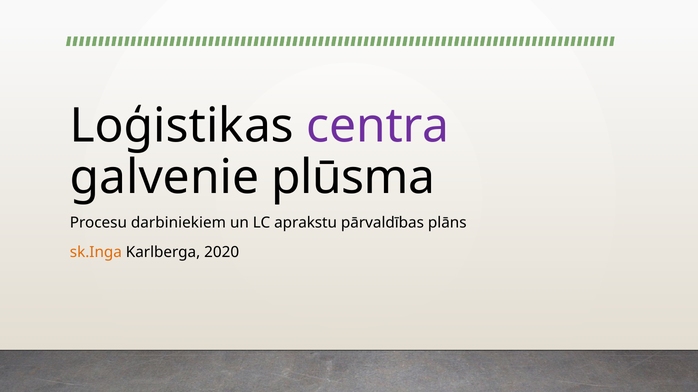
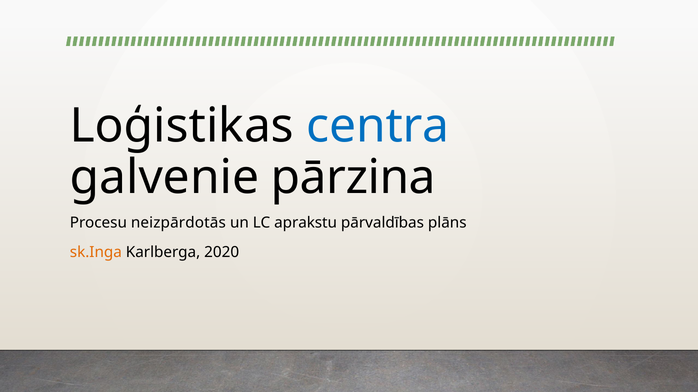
centra colour: purple -> blue
plūsma: plūsma -> pārzina
darbiniekiem: darbiniekiem -> neizpārdotās
